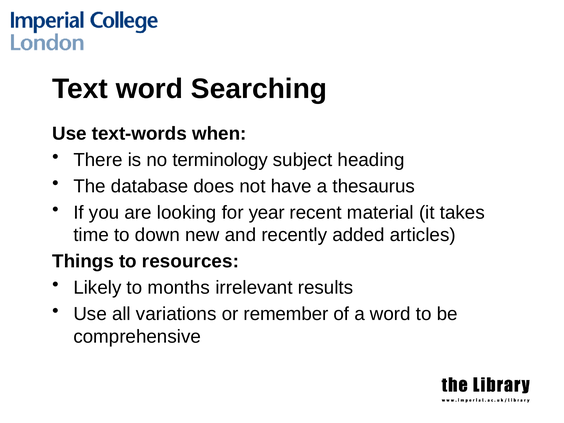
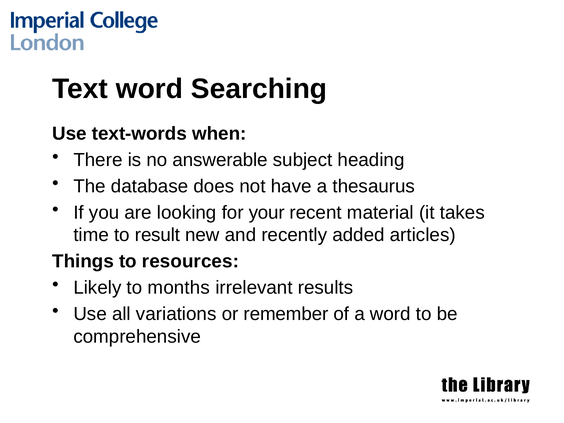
terminology: terminology -> answerable
year: year -> your
down: down -> result
